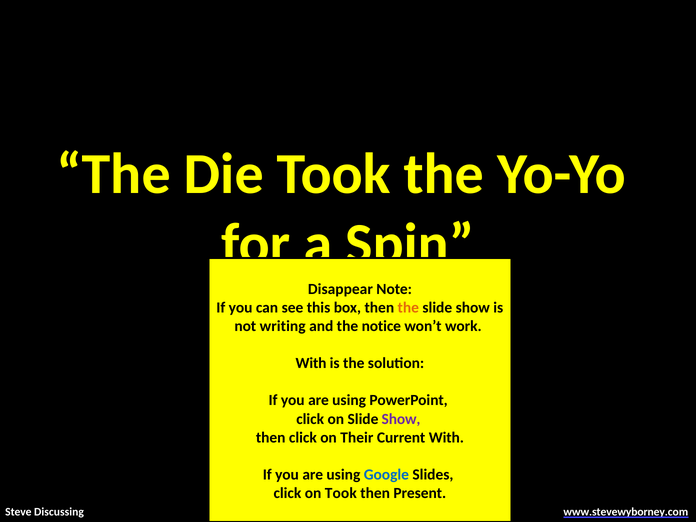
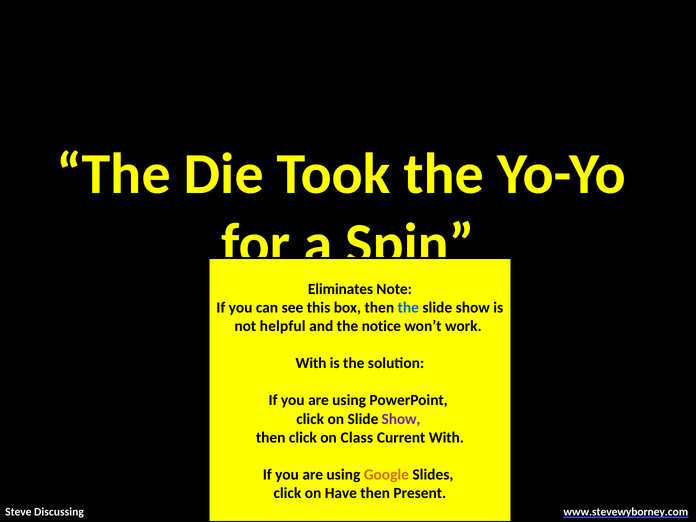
Disappear: Disappear -> Eliminates
the at (408, 308) colour: orange -> blue
writing: writing -> helpful
Their: Their -> Class
Google colour: blue -> orange
on Took: Took -> Have
